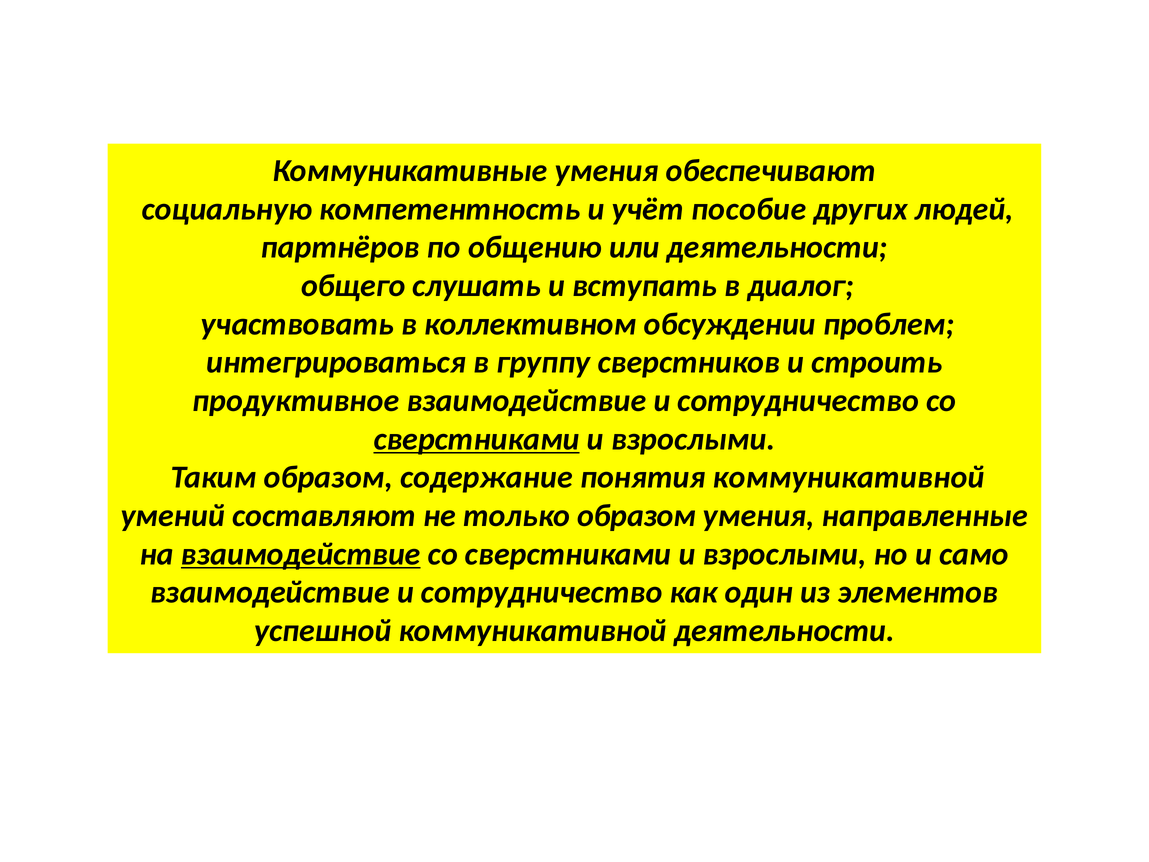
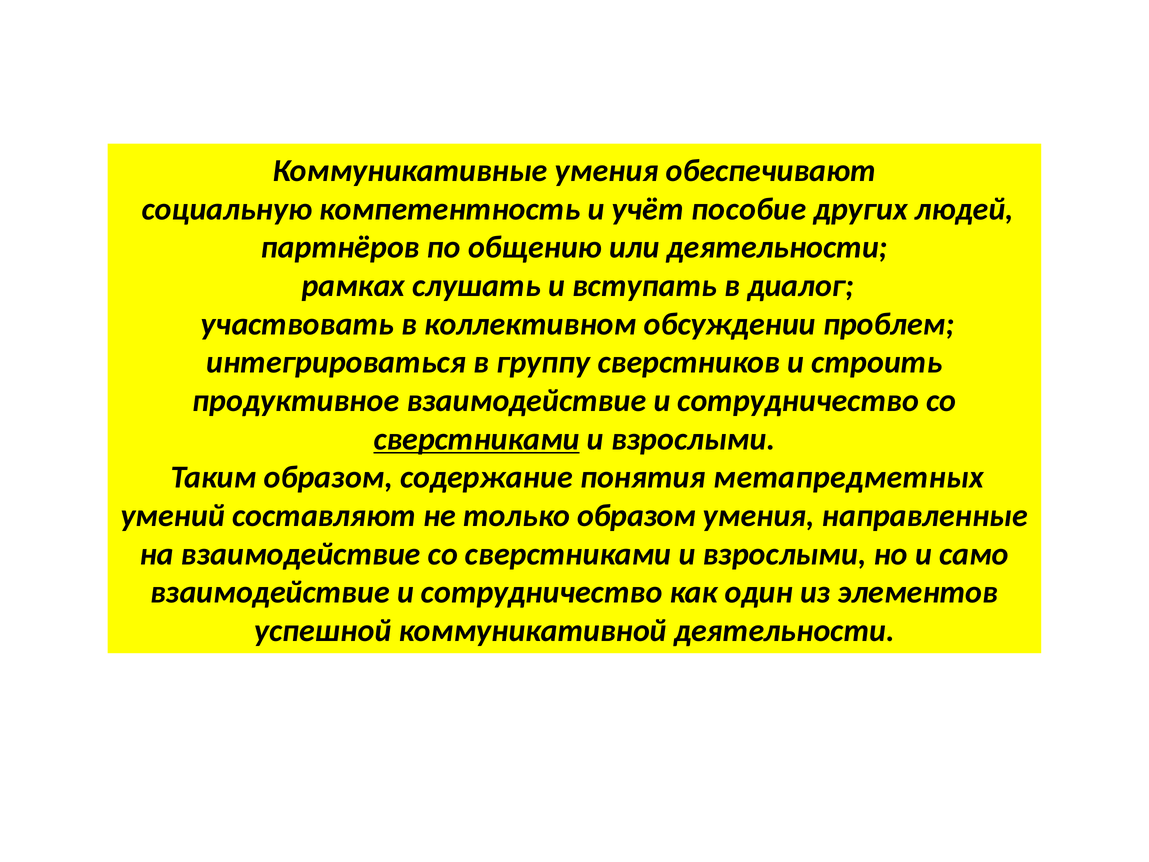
общего: общего -> рамках
понятия коммуникативной: коммуникативной -> метапредметных
взаимодействие at (301, 554) underline: present -> none
